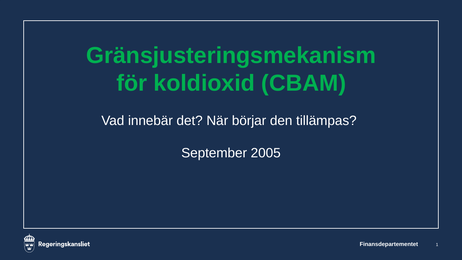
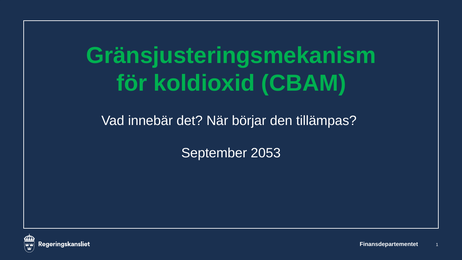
2005: 2005 -> 2053
